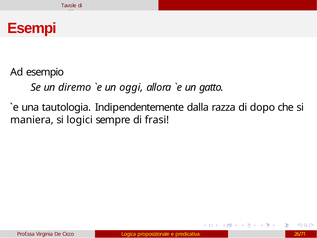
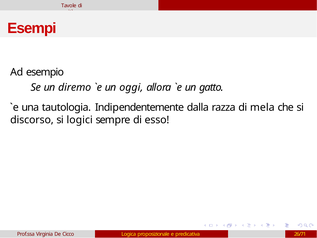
dopo: dopo -> mela
maniera: maniera -> discorso
frasi: frasi -> esso
